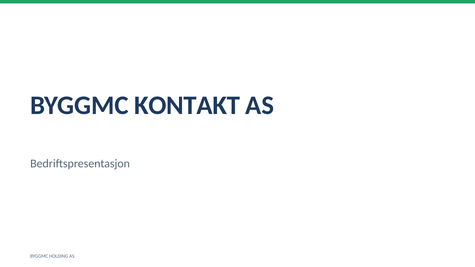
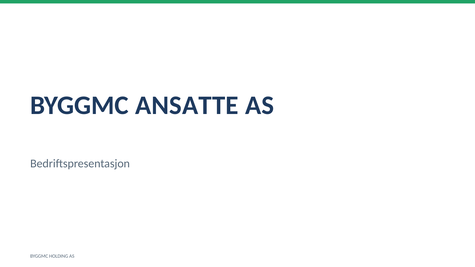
KONTAKT: KONTAKT -> ANSATTE
